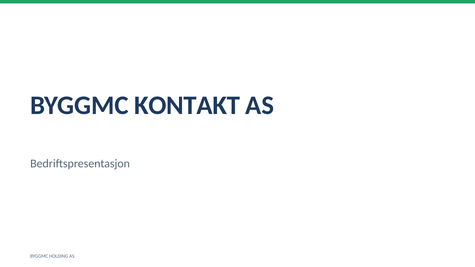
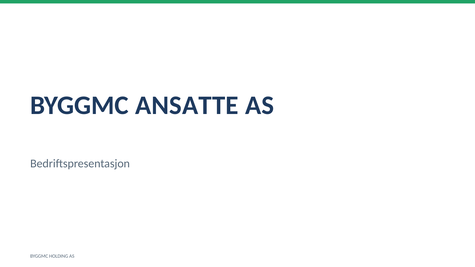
KONTAKT: KONTAKT -> ANSATTE
